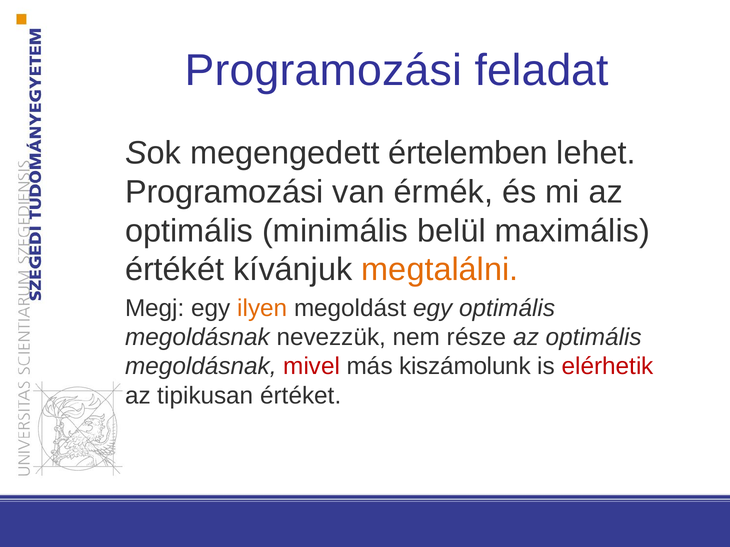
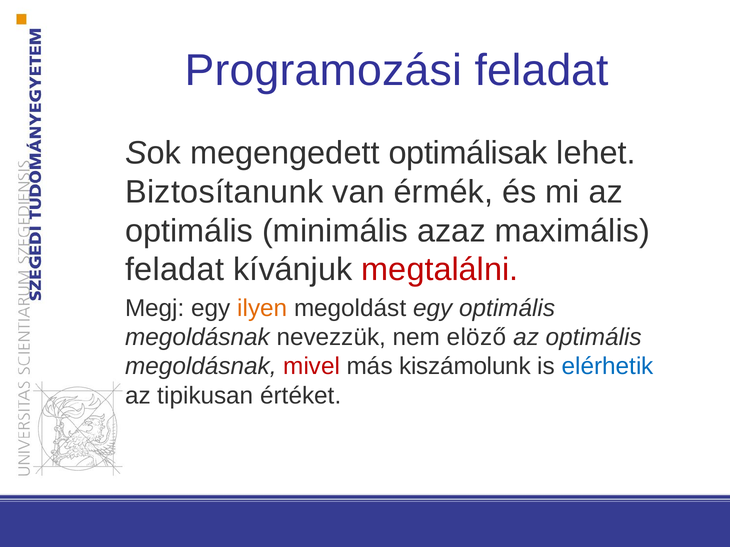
értelemben: értelemben -> optimálisak
Programozási at (224, 192): Programozási -> Biztosítanunk
belül: belül -> azaz
értékét at (175, 270): értékét -> feladat
megtalálni colour: orange -> red
része: része -> elöző
elérhetik colour: red -> blue
